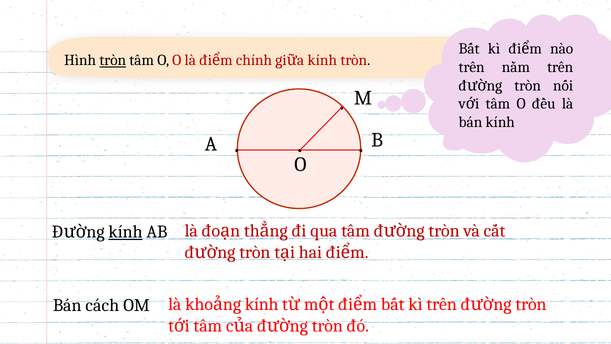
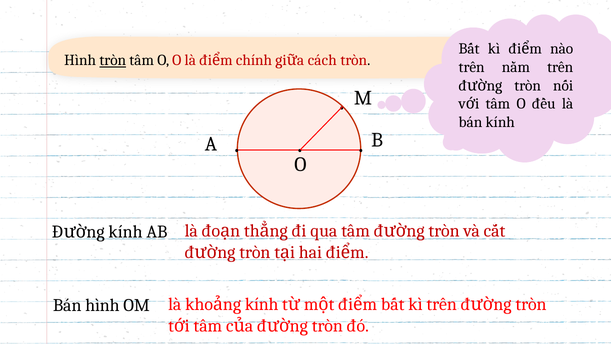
a kính: kính -> cách
kính at (126, 232) underline: present -> none
Bán cách: cách -> hình
